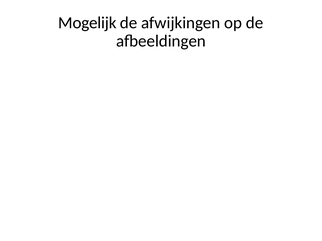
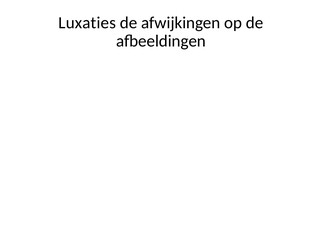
Mogelijk: Mogelijk -> Luxaties
